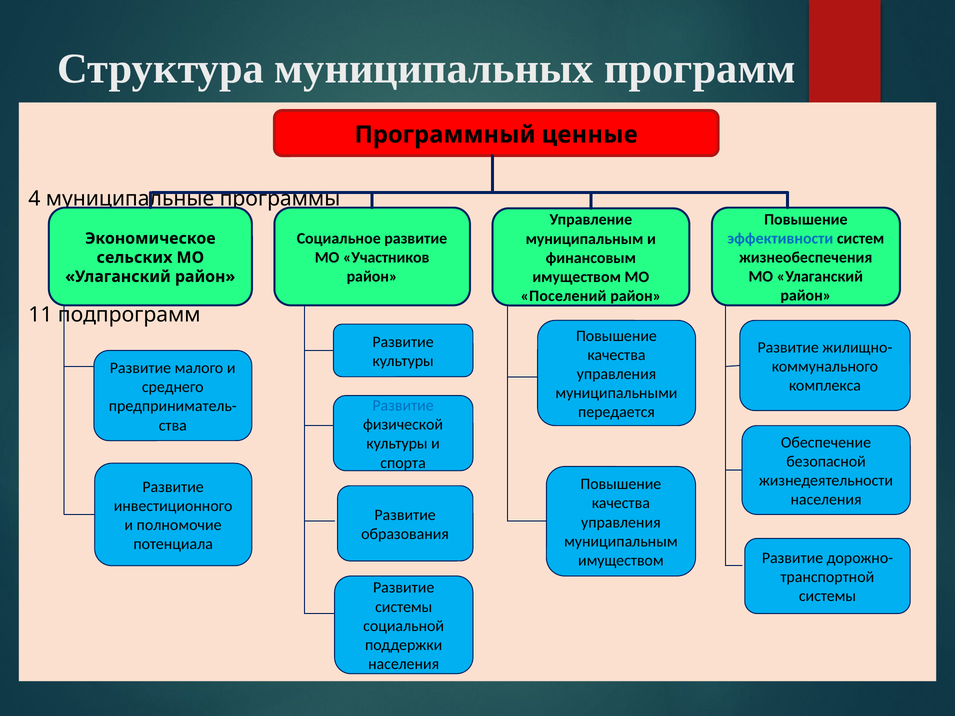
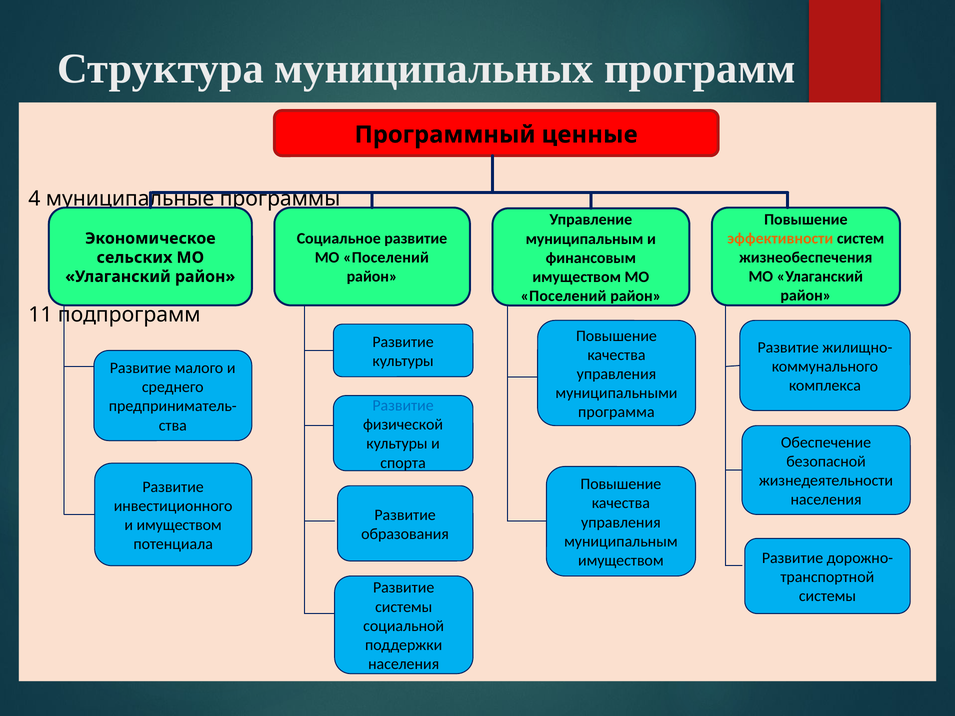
эффективности colour: blue -> orange
Участников at (386, 258): Участников -> Поселений
передается: передается -> программа
и полномочие: полномочие -> имуществом
